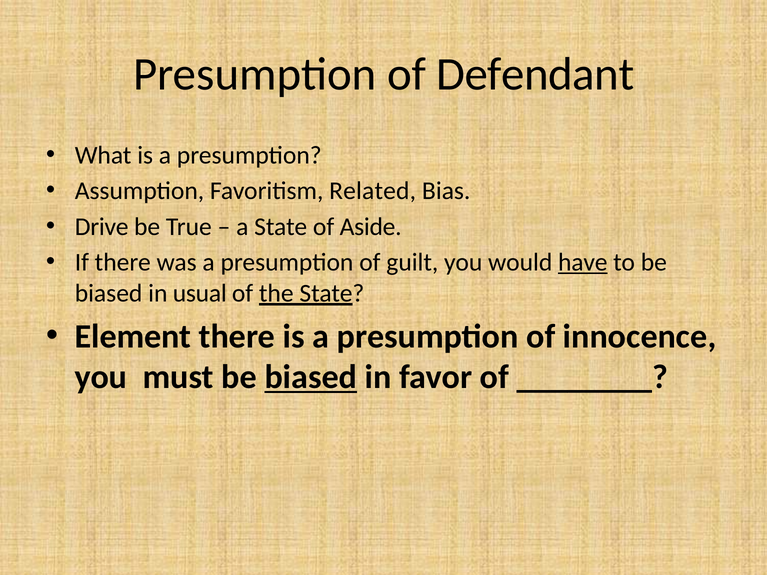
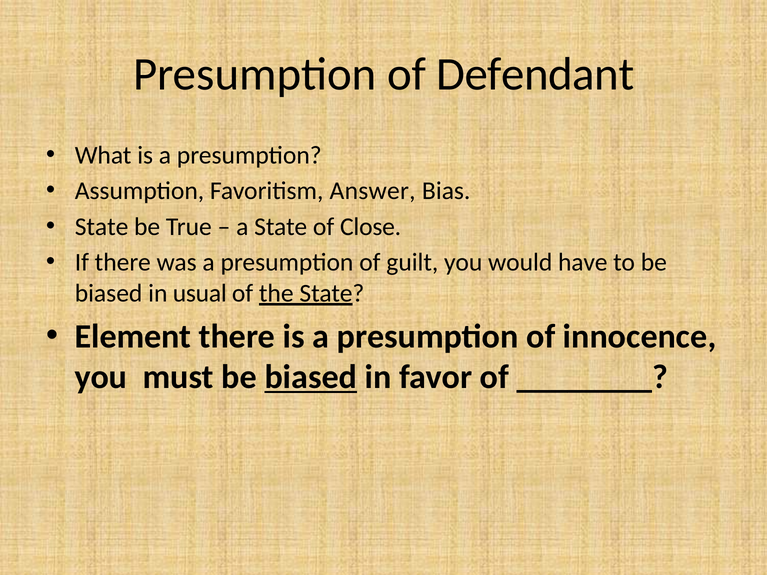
Related: Related -> Answer
Drive at (102, 227): Drive -> State
Aside: Aside -> Close
have underline: present -> none
